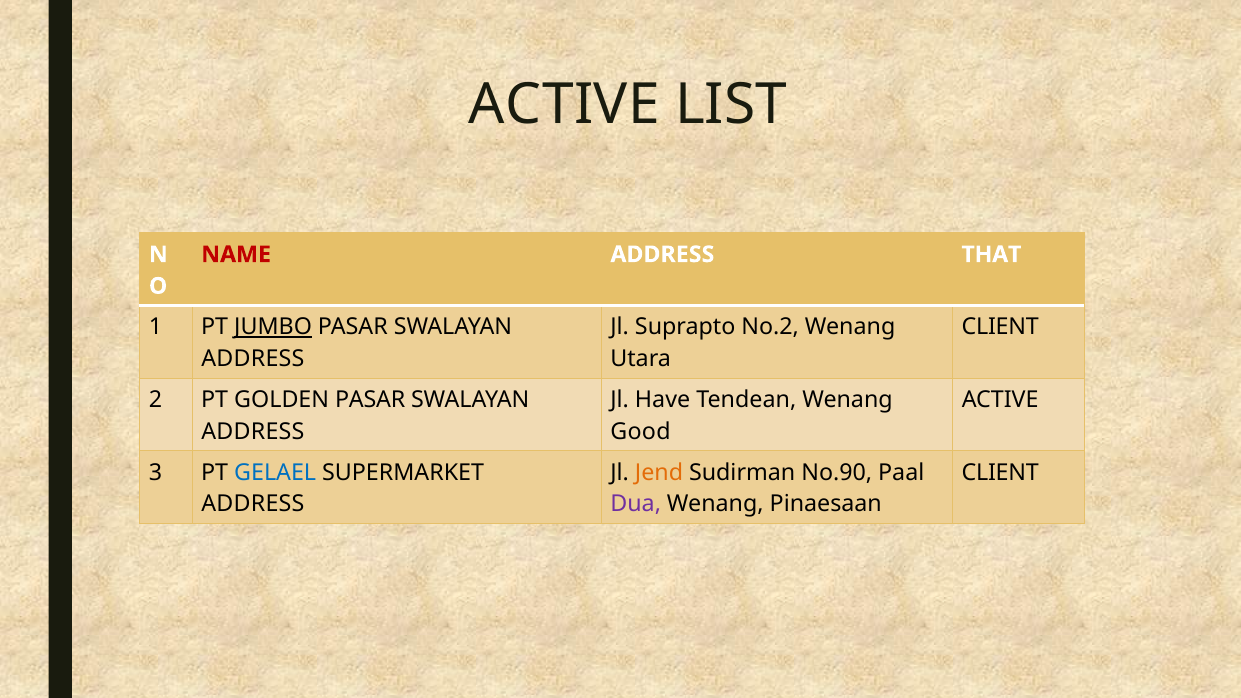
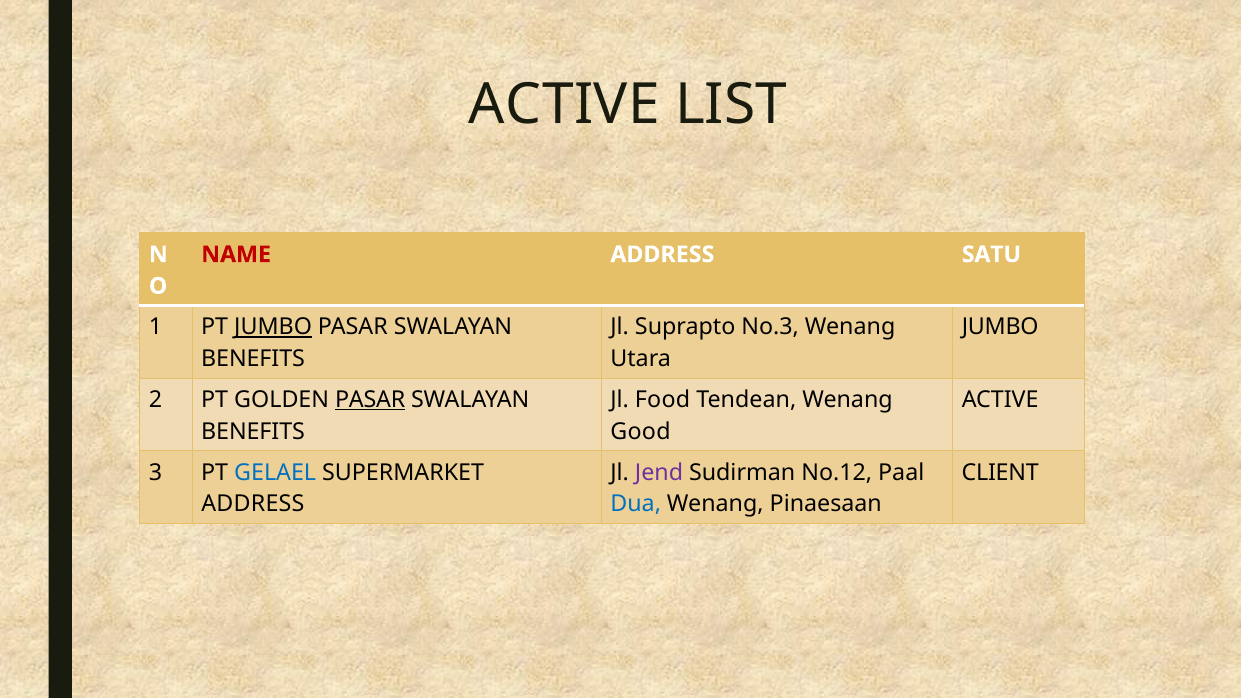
THAT: THAT -> SATU
No.2: No.2 -> No.3
CLIENT at (1000, 327): CLIENT -> JUMBO
ADDRESS at (253, 359): ADDRESS -> BENEFITS
PASAR at (370, 400) underline: none -> present
Have: Have -> Food
ADDRESS at (253, 431): ADDRESS -> BENEFITS
Jend colour: orange -> purple
No.90: No.90 -> No.12
Dua colour: purple -> blue
